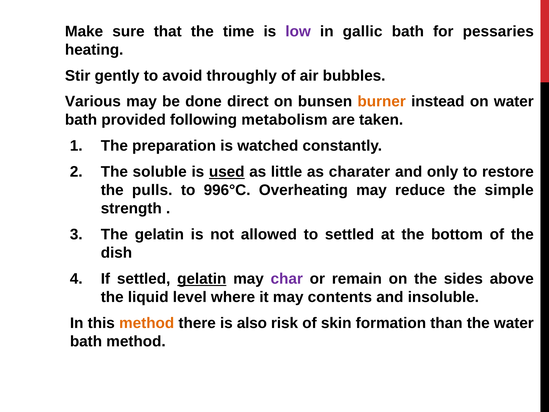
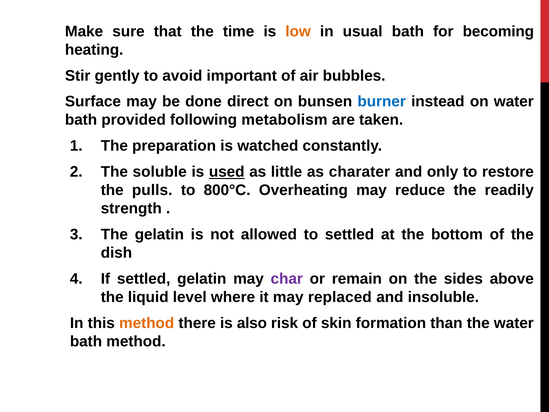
low colour: purple -> orange
gallic: gallic -> usual
pessaries: pessaries -> becoming
throughly: throughly -> important
Various: Various -> Surface
burner colour: orange -> blue
996°C: 996°C -> 800°C
simple: simple -> readily
gelatin at (202, 279) underline: present -> none
contents: contents -> replaced
